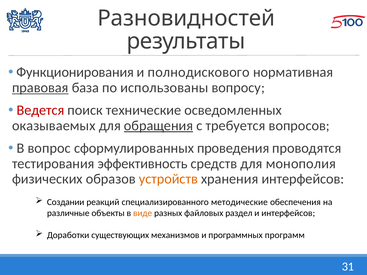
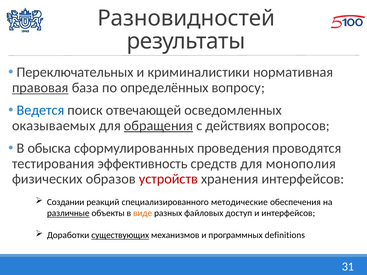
Функционирования: Функционирования -> Переключательных
полнодискового: полнодискового -> криминалистики
использованы: использованы -> определённых
Ведется colour: red -> blue
технические: технические -> отвечающей
требуется: требуется -> действиях
вопрос: вопрос -> обыска
устройств colour: orange -> red
различные underline: none -> present
раздел: раздел -> доступ
существующих underline: none -> present
программ: программ -> definitions
